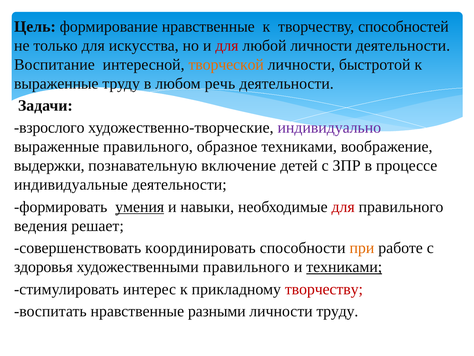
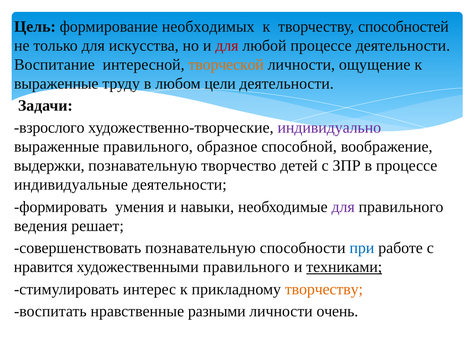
формирование нравственные: нравственные -> необходимых
любой личности: личности -> процессе
быстротой: быстротой -> ощущение
речь: речь -> цели
образное техниками: техниками -> способной
включение: включение -> творчество
умения underline: present -> none
для at (343, 207) colour: red -> purple
совершенствовать координировать: координировать -> познавательную
при colour: orange -> blue
здоровья: здоровья -> нравится
творчеству at (324, 289) colour: red -> orange
личности труду: труду -> очень
